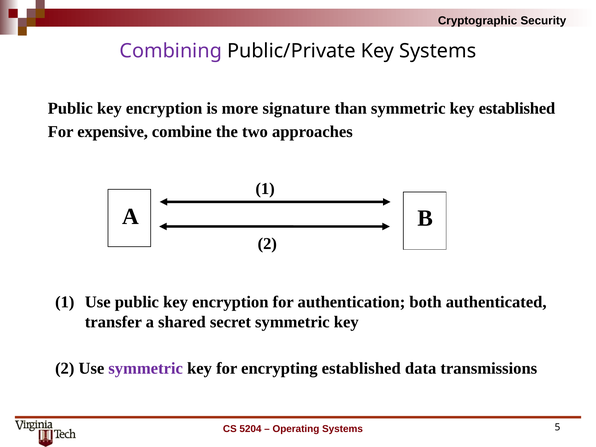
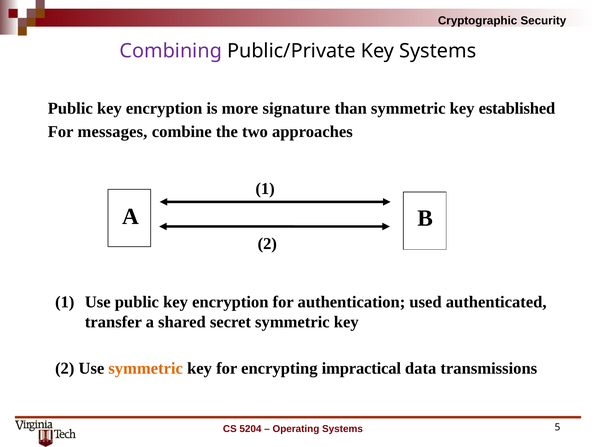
expensive: expensive -> messages
both: both -> used
symmetric at (146, 368) colour: purple -> orange
encrypting established: established -> impractical
